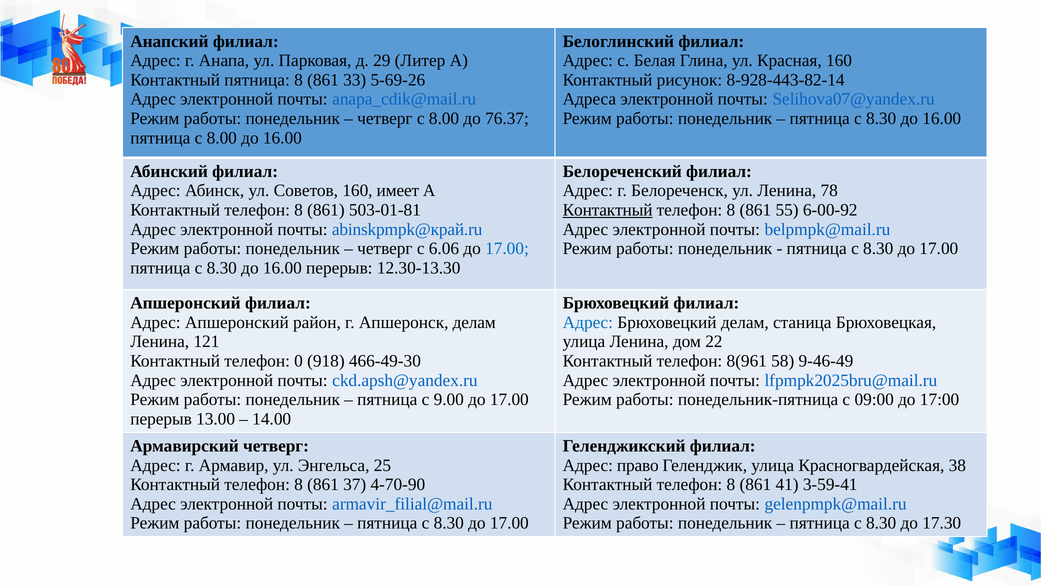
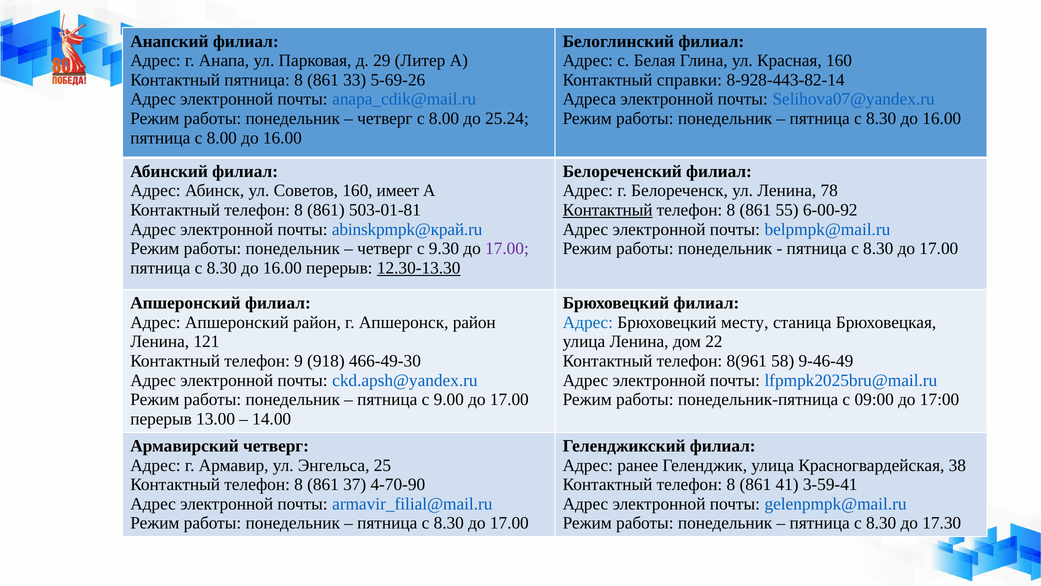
рисунок: рисунок -> справки
76.37: 76.37 -> 25.24
6.06: 6.06 -> 9.30
17.00 at (507, 248) colour: blue -> purple
12.30-13.30 underline: none -> present
Апшеронск делам: делам -> район
Брюховецкий делам: делам -> месту
0: 0 -> 9
право: право -> ранее
